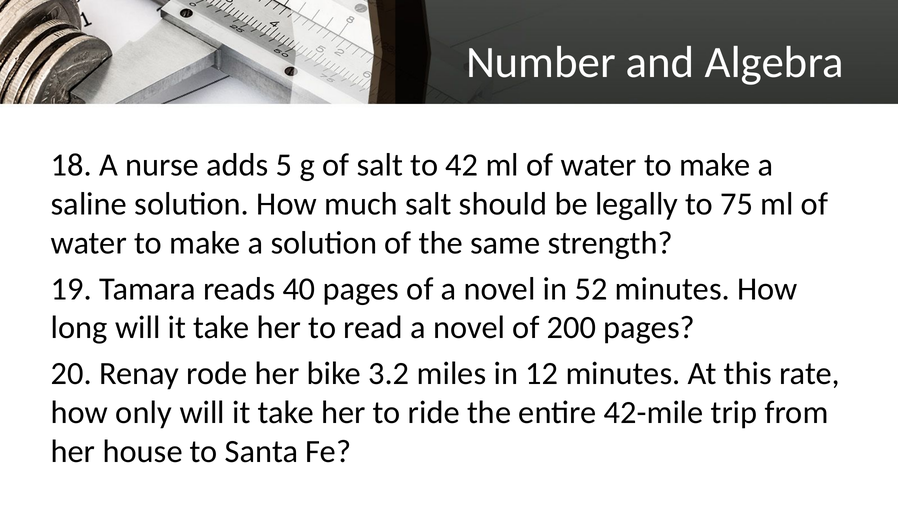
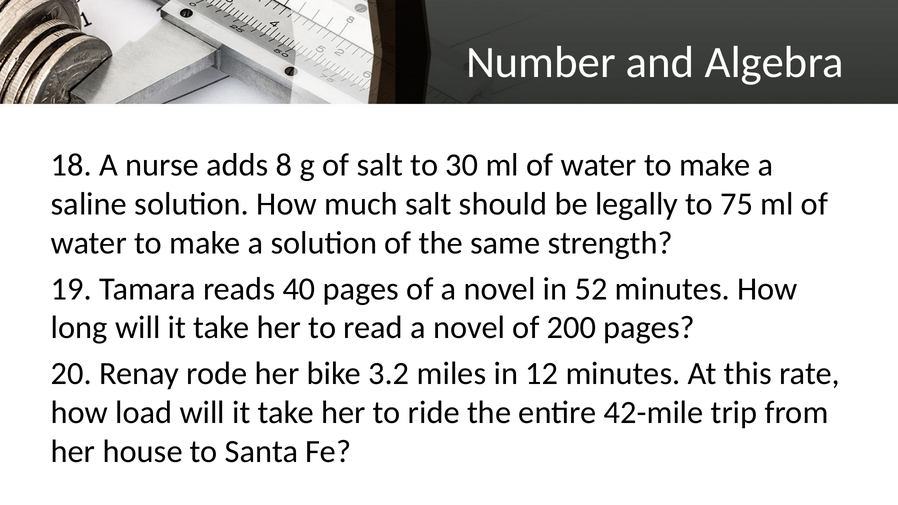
5: 5 -> 8
42: 42 -> 30
only: only -> load
